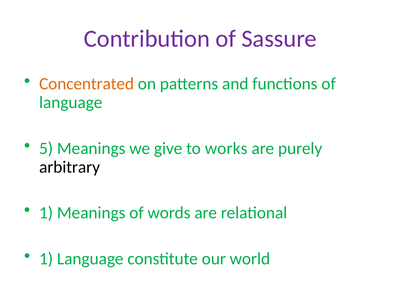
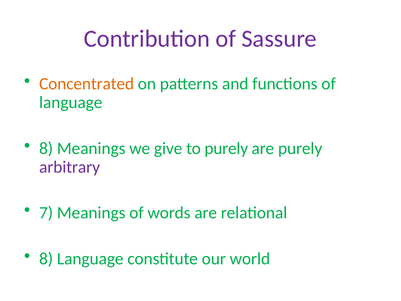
5 at (46, 148): 5 -> 8
to works: works -> purely
arbitrary colour: black -> purple
1 at (46, 213): 1 -> 7
1 at (46, 258): 1 -> 8
